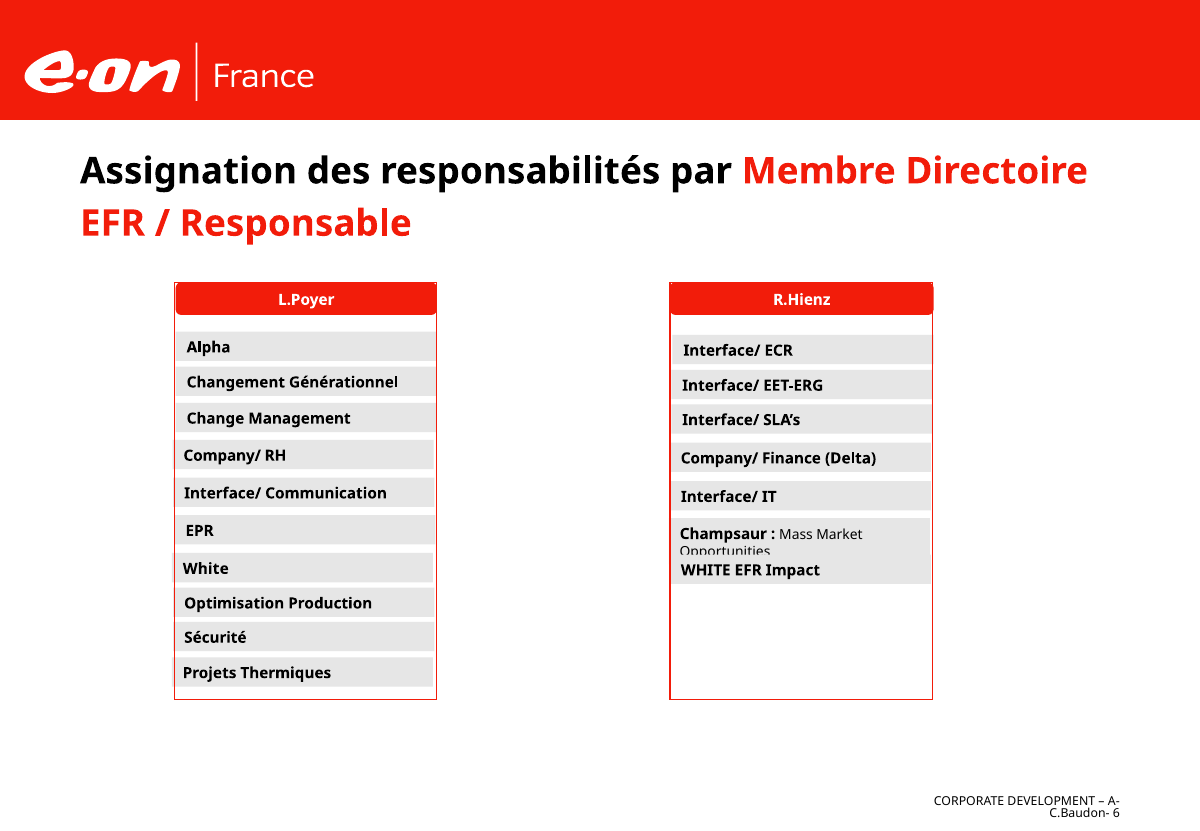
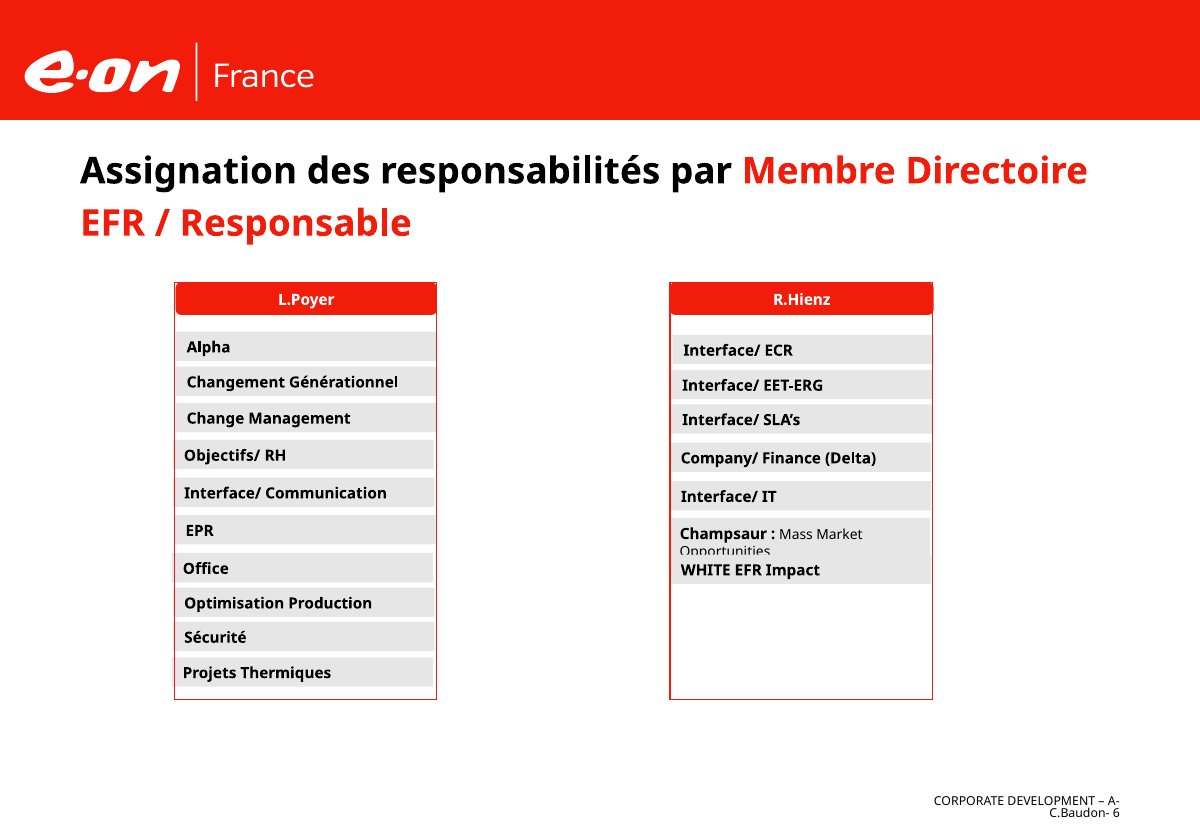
Company/ at (222, 456): Company/ -> Objectifs/
White at (206, 569): White -> Office
